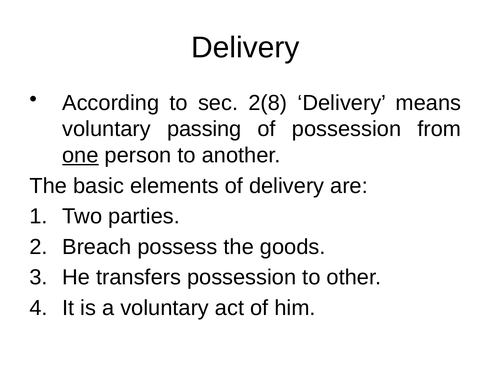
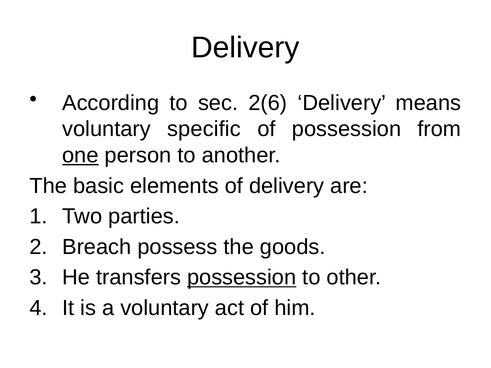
2(8: 2(8 -> 2(6
passing: passing -> specific
possession at (242, 278) underline: none -> present
